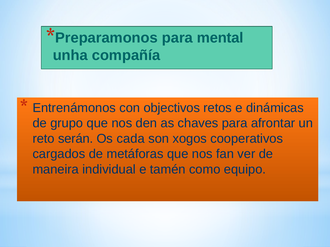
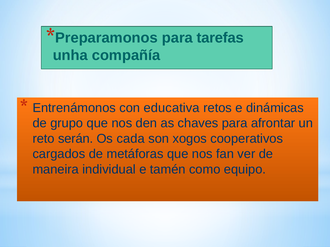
mental: mental -> tarefas
objectivos: objectivos -> educativa
